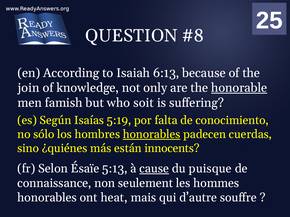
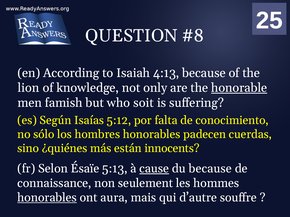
6:13: 6:13 -> 4:13
join: join -> lion
5:19: 5:19 -> 5:12
honorables at (152, 135) underline: present -> none
du puisque: puisque -> because
honorables at (47, 198) underline: none -> present
heat: heat -> aura
